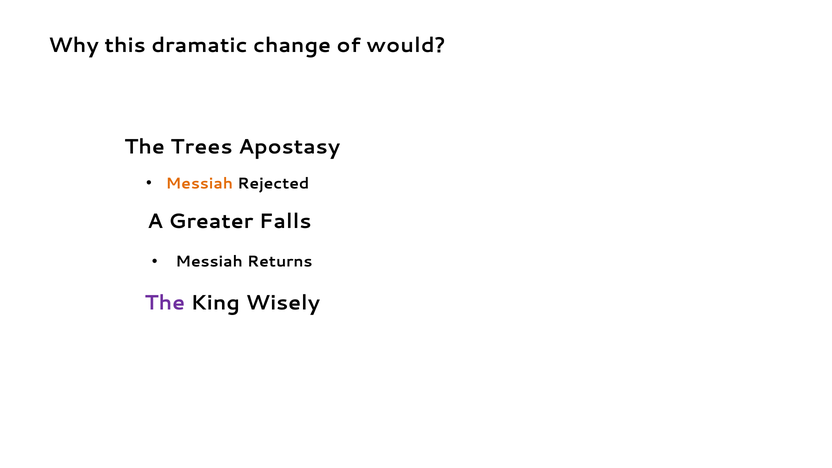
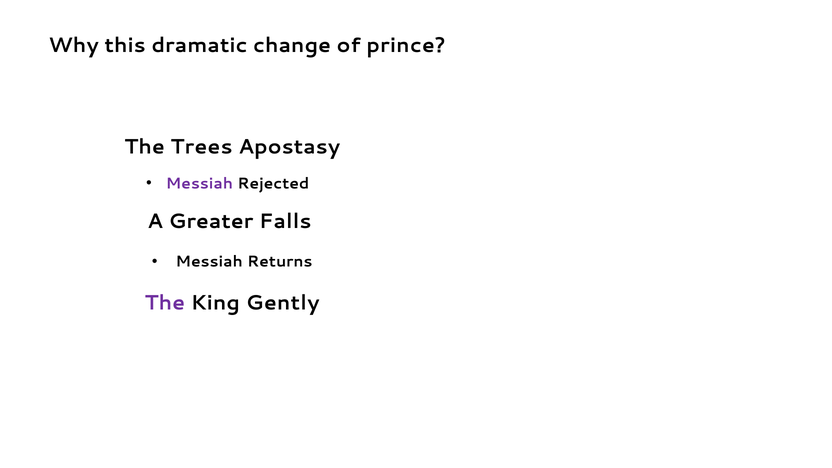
would: would -> prince
Messiah at (199, 183) colour: orange -> purple
Wisely: Wisely -> Gently
